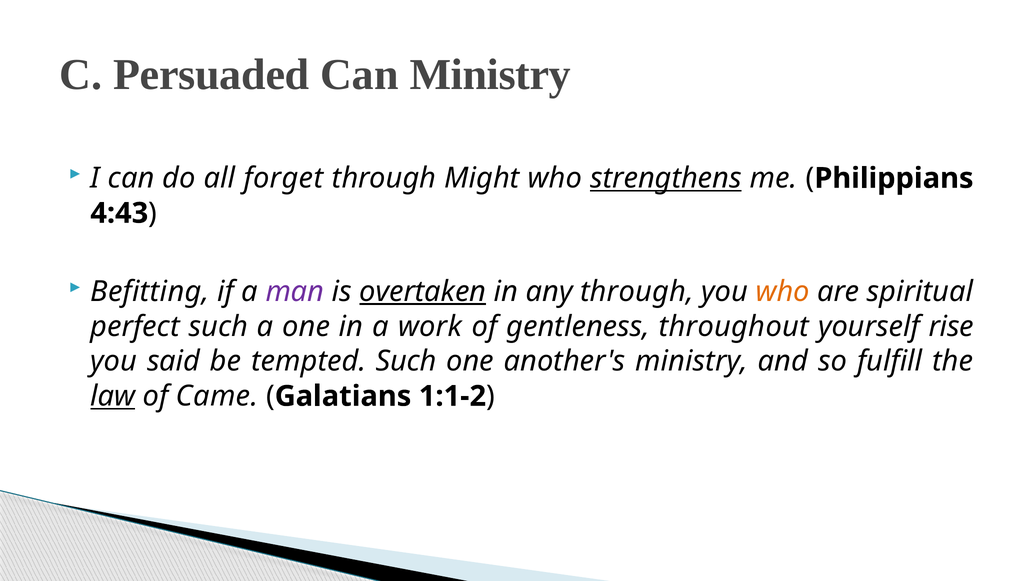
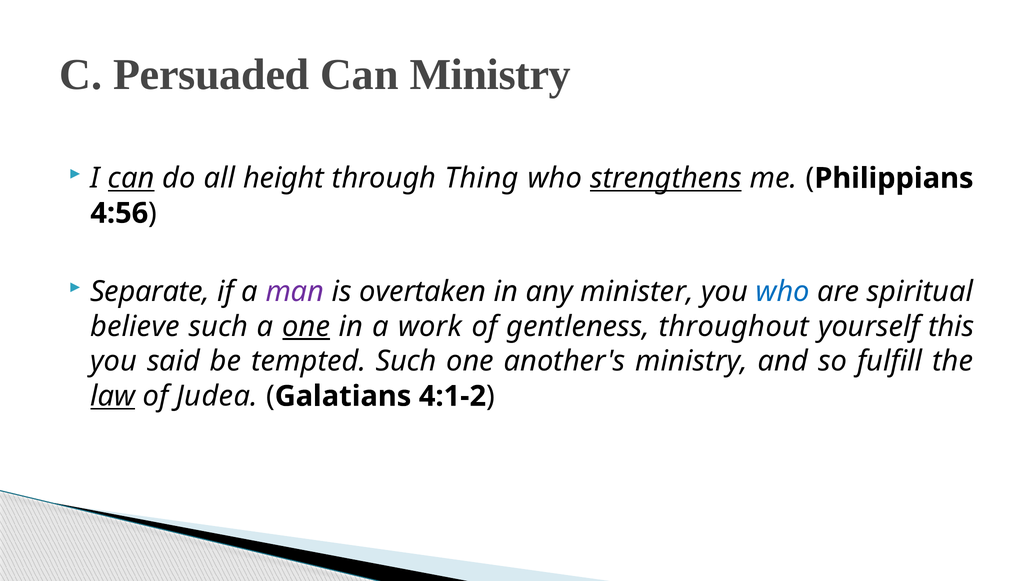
can at (131, 178) underline: none -> present
forget: forget -> height
Might: Might -> Thing
4:43: 4:43 -> 4:56
Befitting: Befitting -> Separate
overtaken underline: present -> none
any through: through -> minister
who at (783, 292) colour: orange -> blue
perfect: perfect -> believe
one at (306, 326) underline: none -> present
rise: rise -> this
Came: Came -> Judea
1:1-2: 1:1-2 -> 4:1-2
